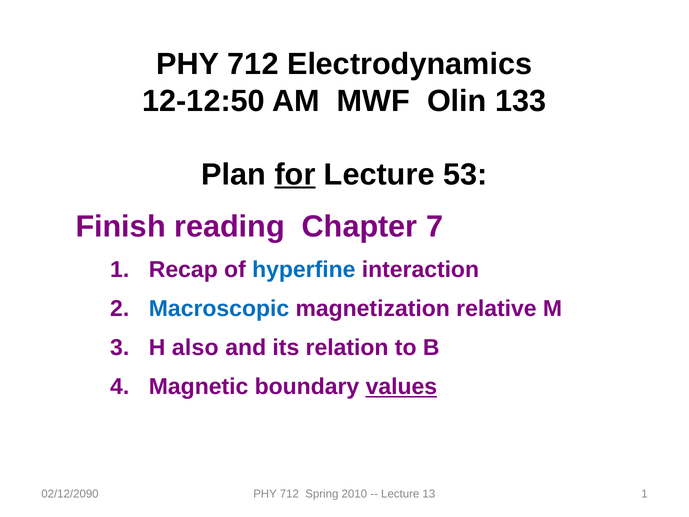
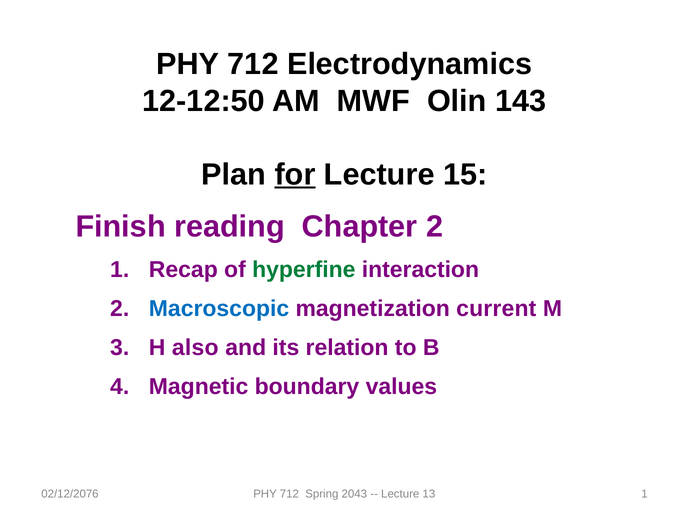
133: 133 -> 143
53: 53 -> 15
Chapter 7: 7 -> 2
hyperfine colour: blue -> green
relative: relative -> current
values underline: present -> none
02/12/2090: 02/12/2090 -> 02/12/2076
2010: 2010 -> 2043
